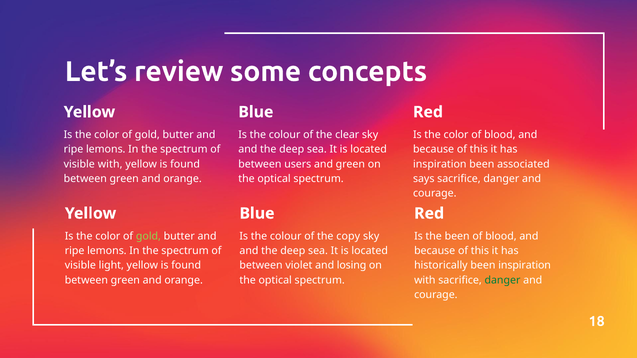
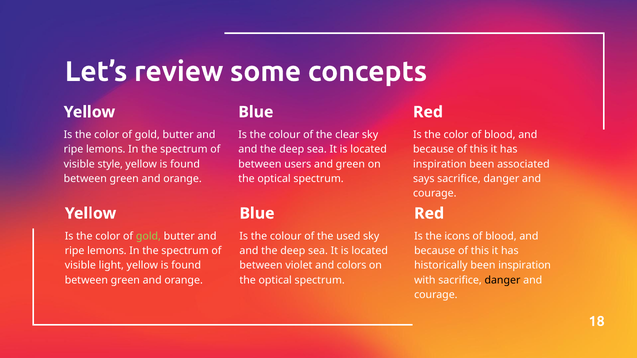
visible with: with -> style
copy: copy -> used
the been: been -> icons
losing: losing -> colors
danger at (502, 280) colour: green -> black
